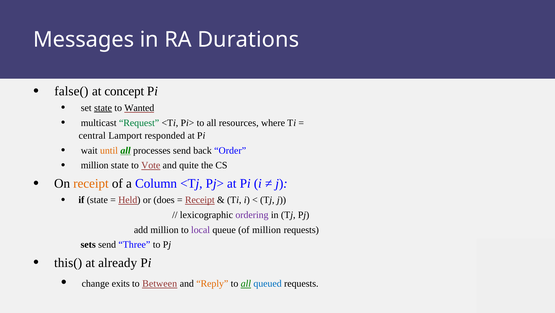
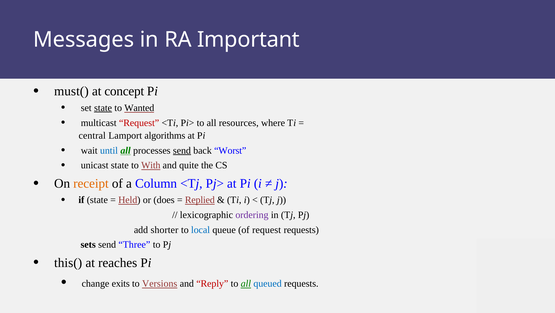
Durations: Durations -> Important
false(: false( -> must(
Request at (139, 123) colour: green -> red
responded: responded -> algorithms
until colour: orange -> blue
send at (182, 150) underline: none -> present
Order: Order -> Worst
million at (95, 165): million -> unicast
Vote: Vote -> With
Receipt at (200, 200): Receipt -> Replied
add million: million -> shorter
local colour: purple -> blue
of million: million -> request
already: already -> reaches
Between: Between -> Versions
Reply colour: orange -> red
